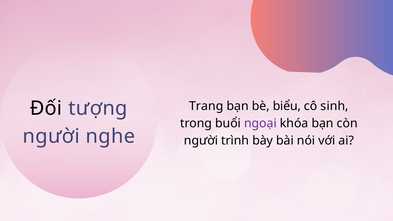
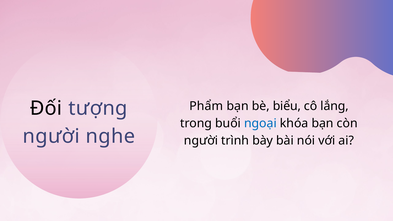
Trang: Trang -> Phẩm
sinh: sinh -> lắng
ngoại colour: purple -> blue
